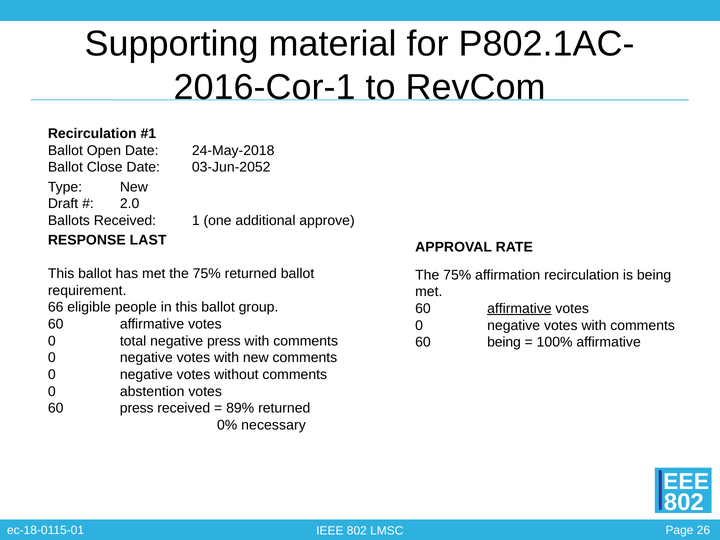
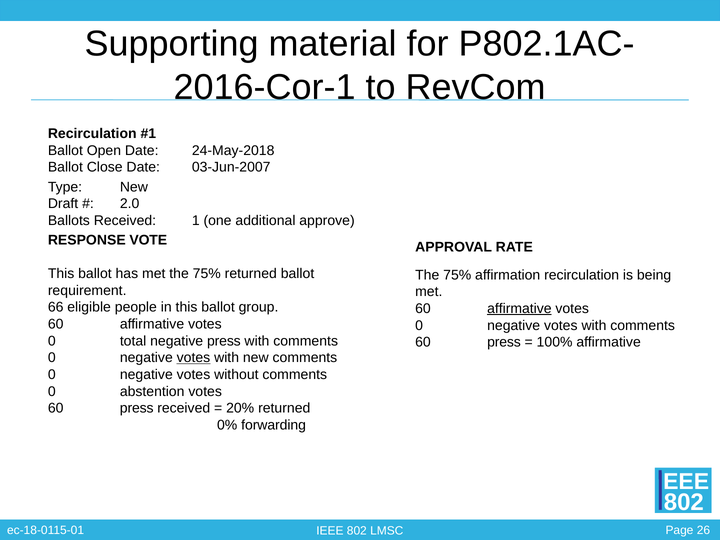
03-Jun-2052: 03-Jun-2052 -> 03-Jun-2007
LAST: LAST -> VOTE
being at (504, 342): being -> press
votes at (193, 358) underline: none -> present
89%: 89% -> 20%
necessary: necessary -> forwarding
